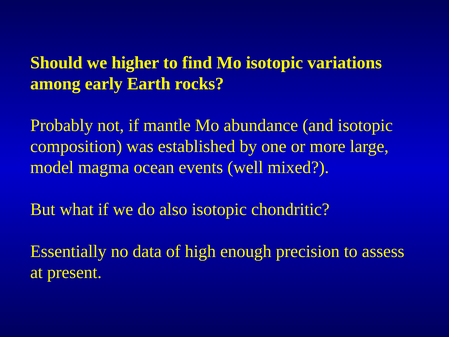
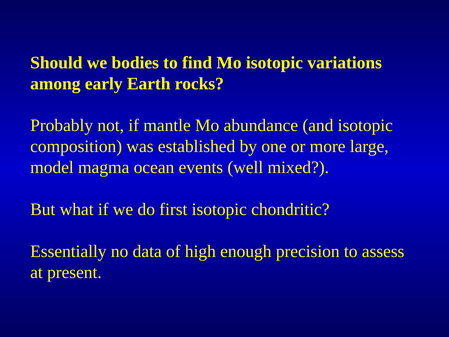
higher: higher -> bodies
also: also -> first
